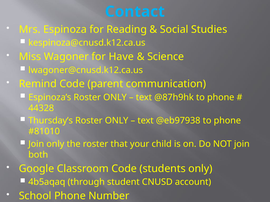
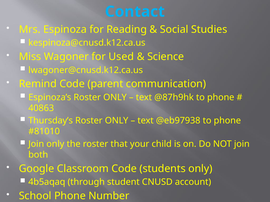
Have: Have -> Used
44328: 44328 -> 40863
